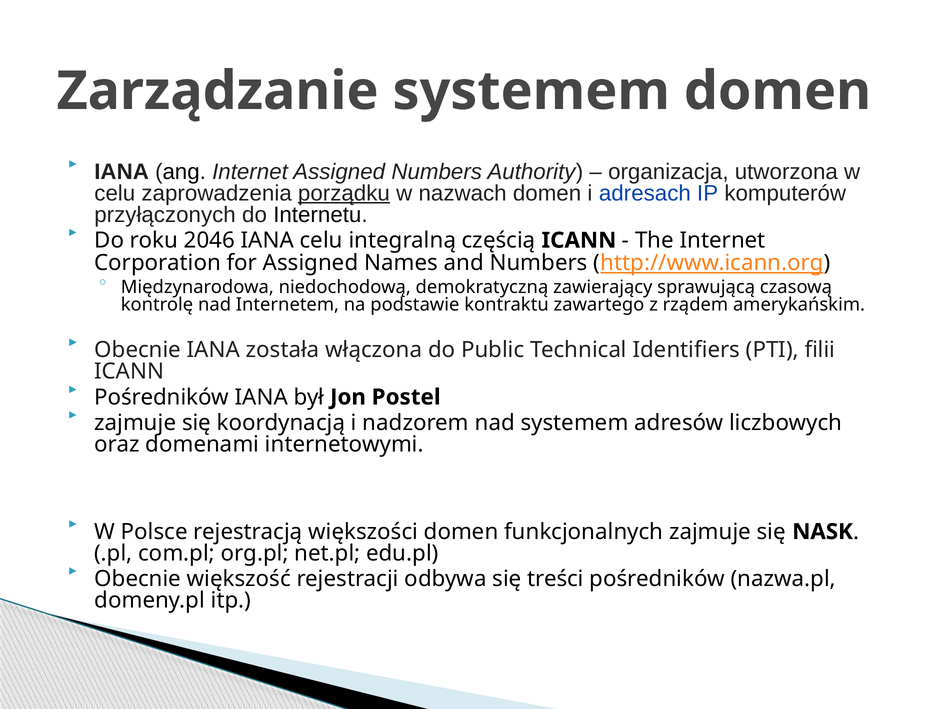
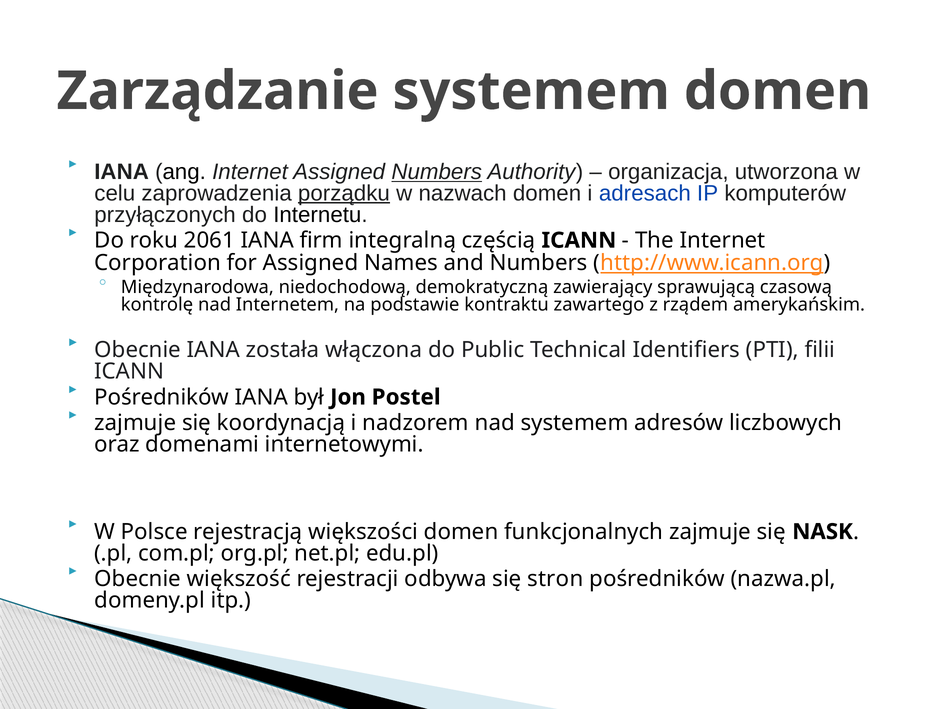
Numbers at (437, 172) underline: none -> present
2046: 2046 -> 2061
IANA celu: celu -> firm
treści: treści -> stron
